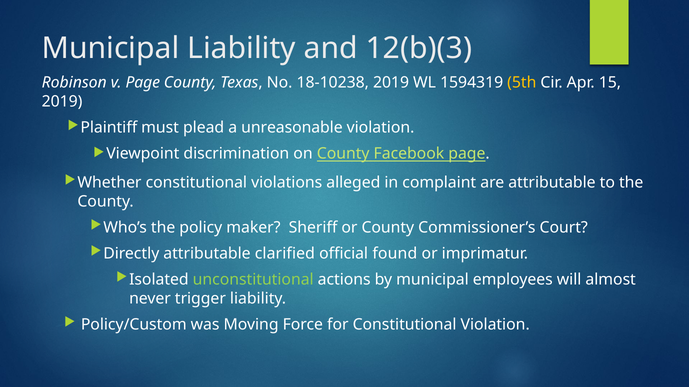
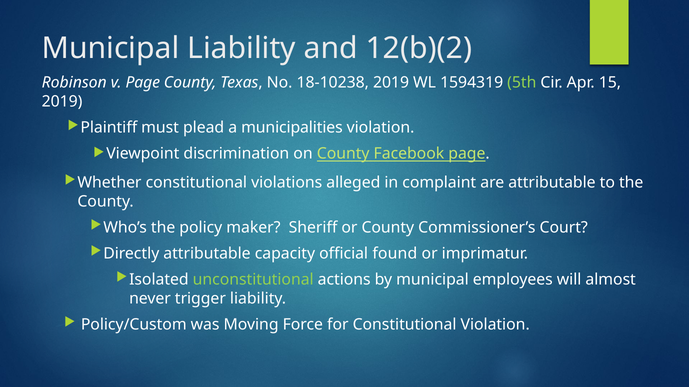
12(b)(3: 12(b)(3 -> 12(b)(2
5th colour: yellow -> light green
unreasonable: unreasonable -> municipalities
clarified: clarified -> capacity
